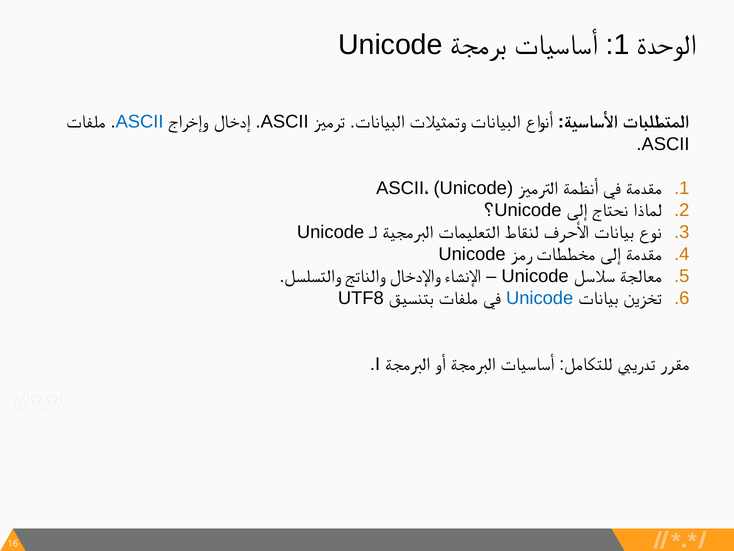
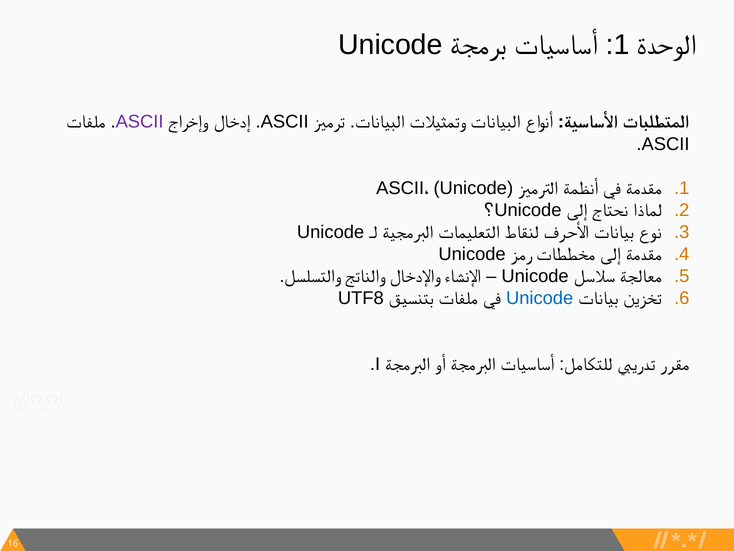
ASCII at (140, 122) colour: blue -> purple
